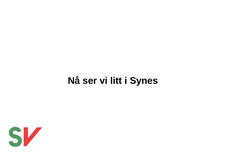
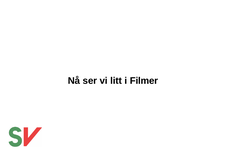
Synes: Synes -> Filmer
